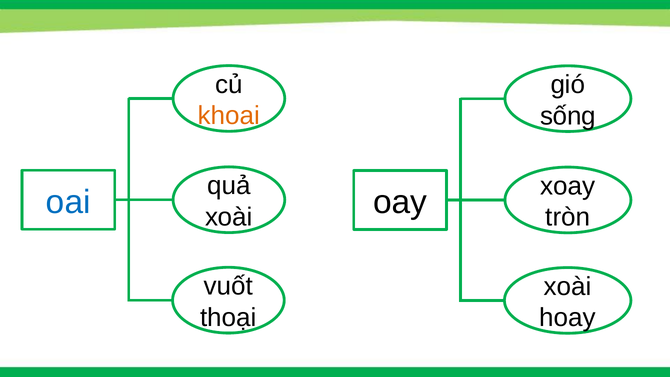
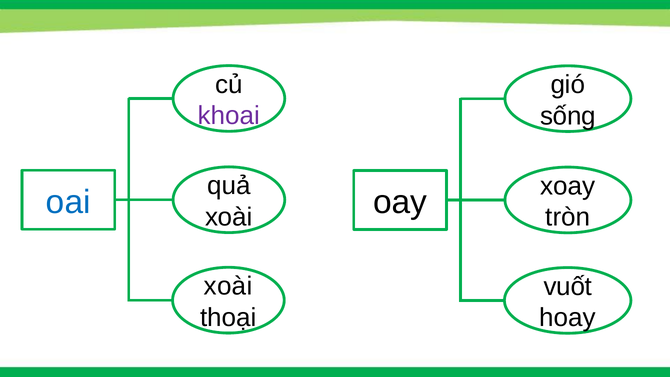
khoai colour: orange -> purple
vuốt at (228, 286): vuốt -> xoài
xoài at (568, 286): xoài -> vuốt
